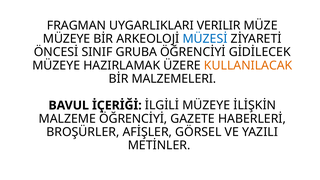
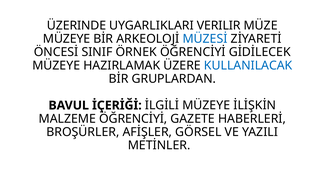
FRAGMAN: FRAGMAN -> ÜZERINDE
GRUBA: GRUBA -> ÖRNEK
KULLANILACAK colour: orange -> blue
MALZEMELERI: MALZEMELERI -> GRUPLARDAN
